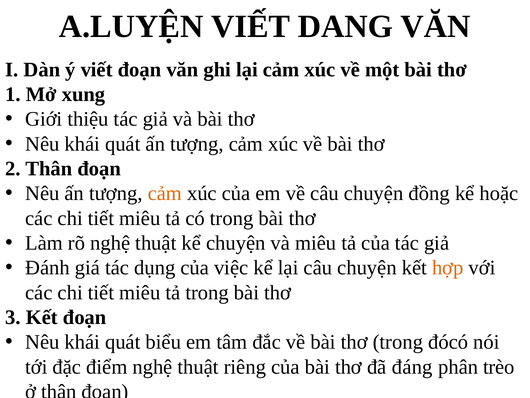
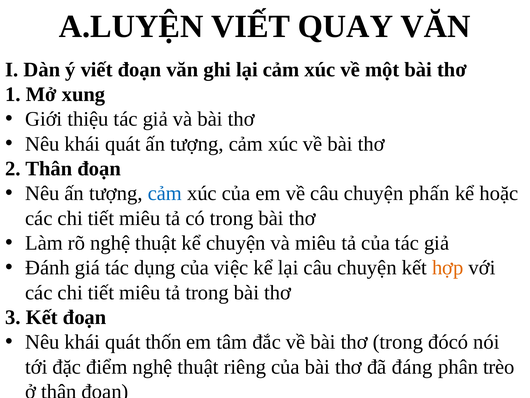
DANG: DANG -> QUAY
cảm at (165, 193) colour: orange -> blue
đồng: đồng -> phấn
biểu: biểu -> thốn
